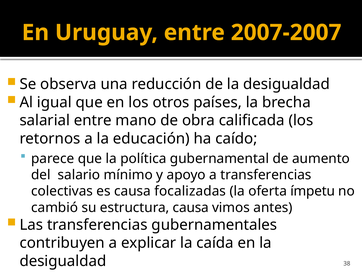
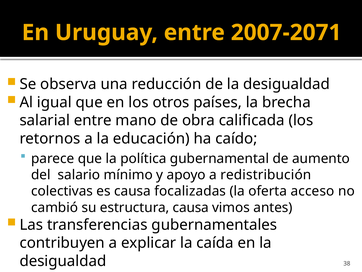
2007-2007: 2007-2007 -> 2007-2071
a transferencias: transferencias -> redistribución
ímpetu: ímpetu -> acceso
